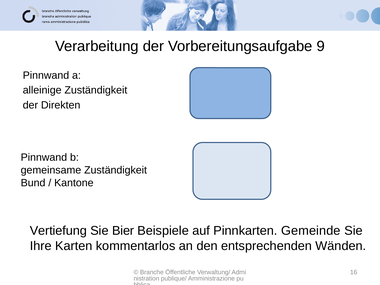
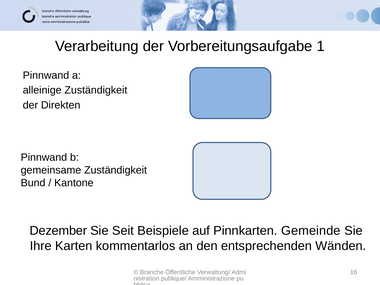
9: 9 -> 1
Vertiefung: Vertiefung -> Dezember
Bier: Bier -> Seit
